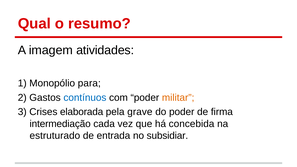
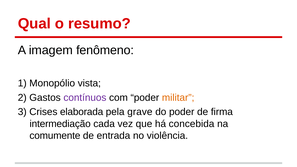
atividades: atividades -> fenômeno
para: para -> vista
contínuos colour: blue -> purple
estruturado: estruturado -> comumente
subsidiar: subsidiar -> violência
